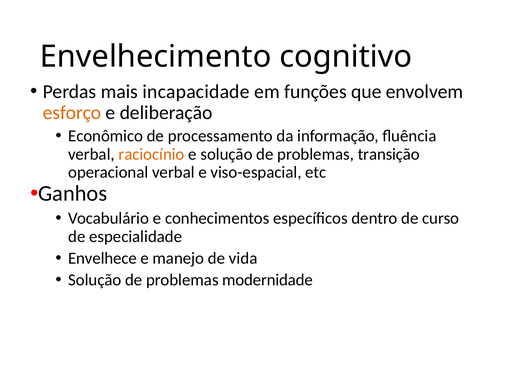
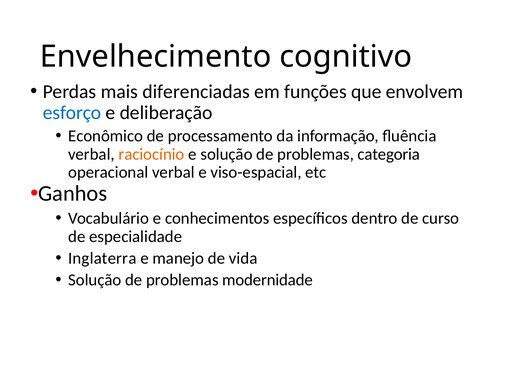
incapacidade: incapacidade -> diferenciadas
esforço colour: orange -> blue
transição: transição -> categoria
Envelhece: Envelhece -> Inglaterra
